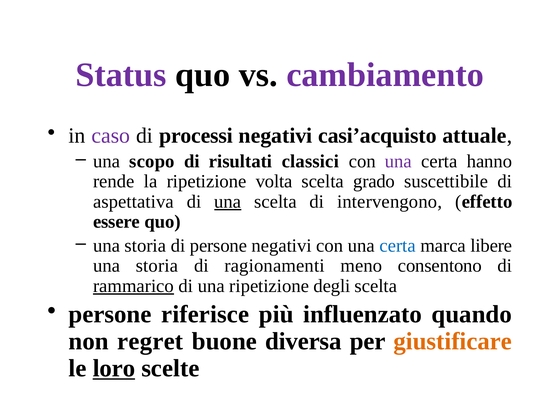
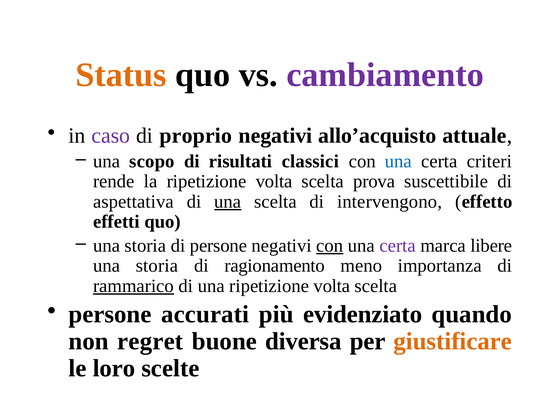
Status colour: purple -> orange
processi: processi -> proprio
casi’acquisto: casi’acquisto -> allo’acquisto
una at (398, 161) colour: purple -> blue
hanno: hanno -> criteri
grado: grado -> prova
essere: essere -> effetti
con at (330, 246) underline: none -> present
certa at (398, 246) colour: blue -> purple
ragionamenti: ragionamenti -> ragionamento
consentono: consentono -> importanza
una ripetizione degli: degli -> volta
riferisce: riferisce -> accurati
influenzato: influenzato -> evidenziato
loro underline: present -> none
